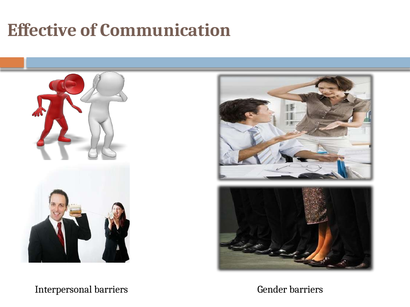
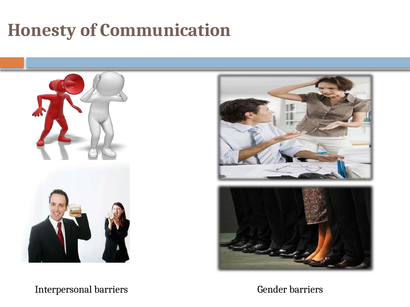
Effective: Effective -> Honesty
